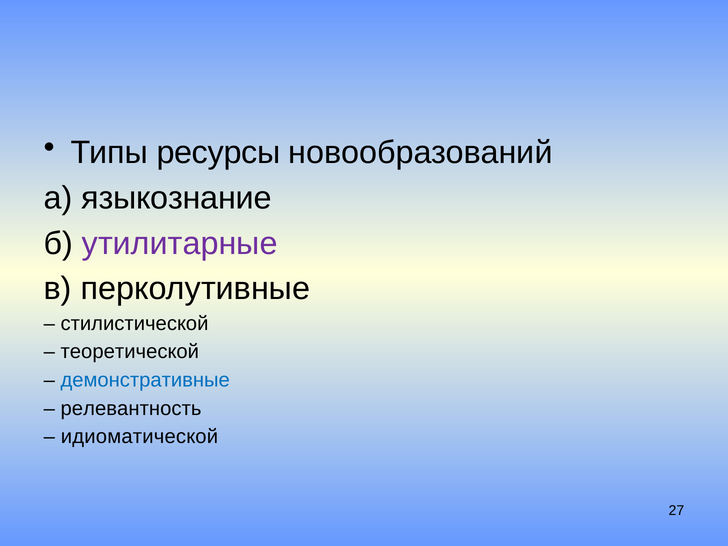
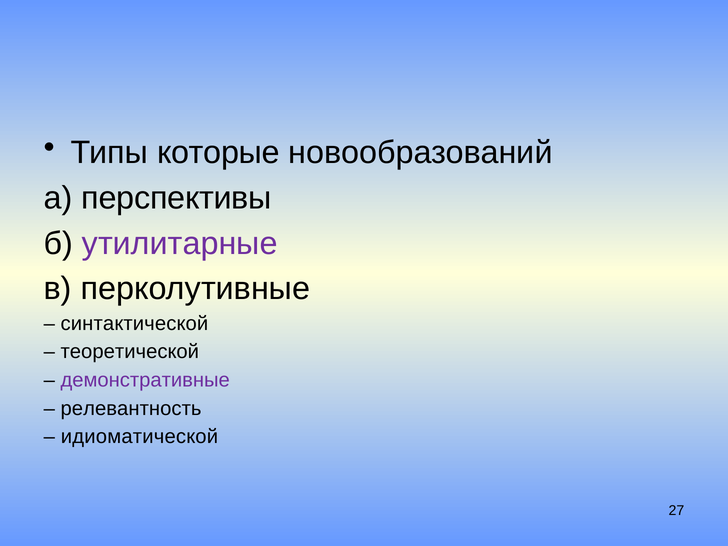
ресурсы: ресурсы -> которые
языкознание: языкознание -> перспективы
стилистической: стилистической -> синтактической
демонстративные colour: blue -> purple
